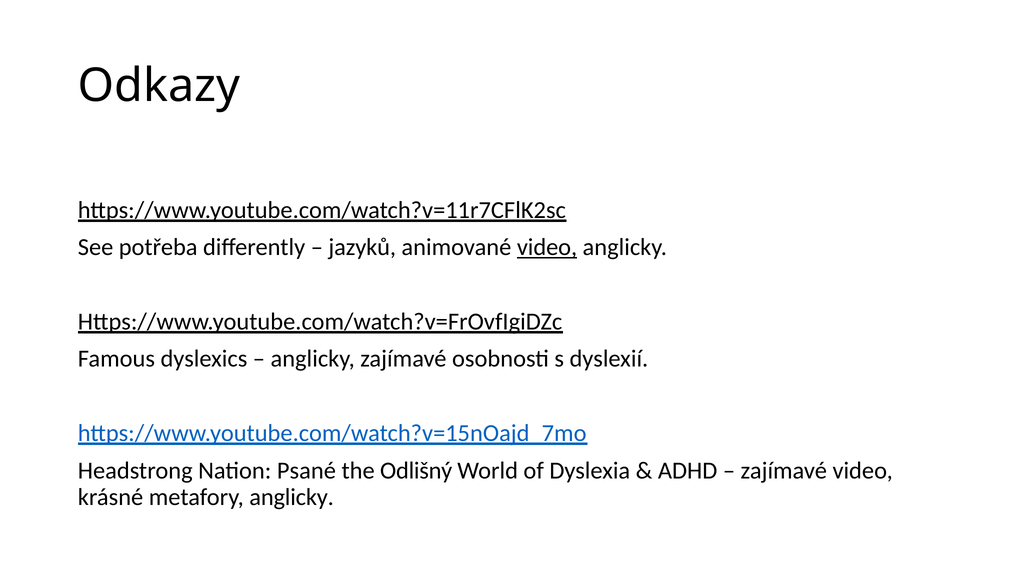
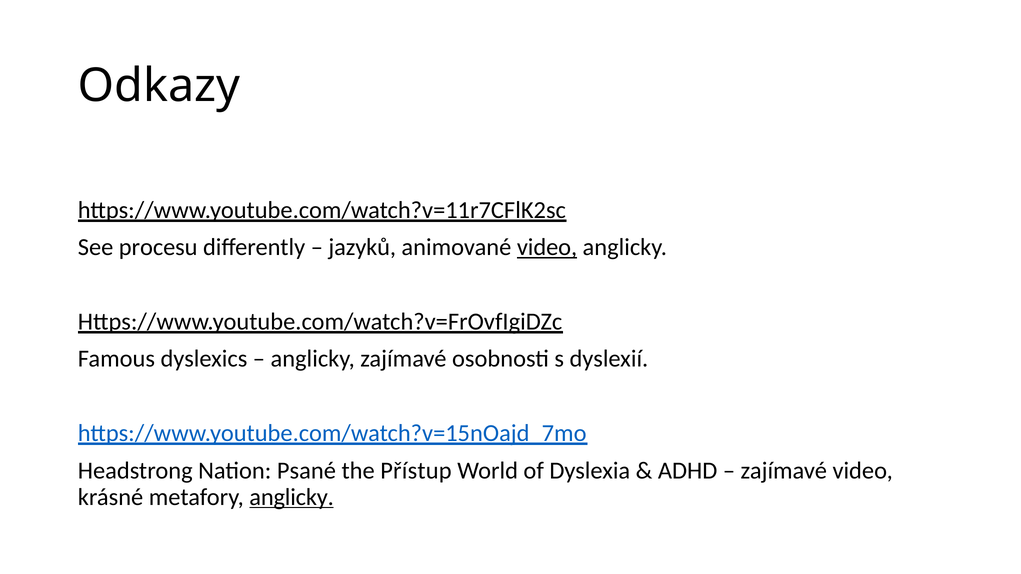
potřeba: potřeba -> procesu
Odlišný: Odlišný -> Přístup
anglicky at (292, 497) underline: none -> present
